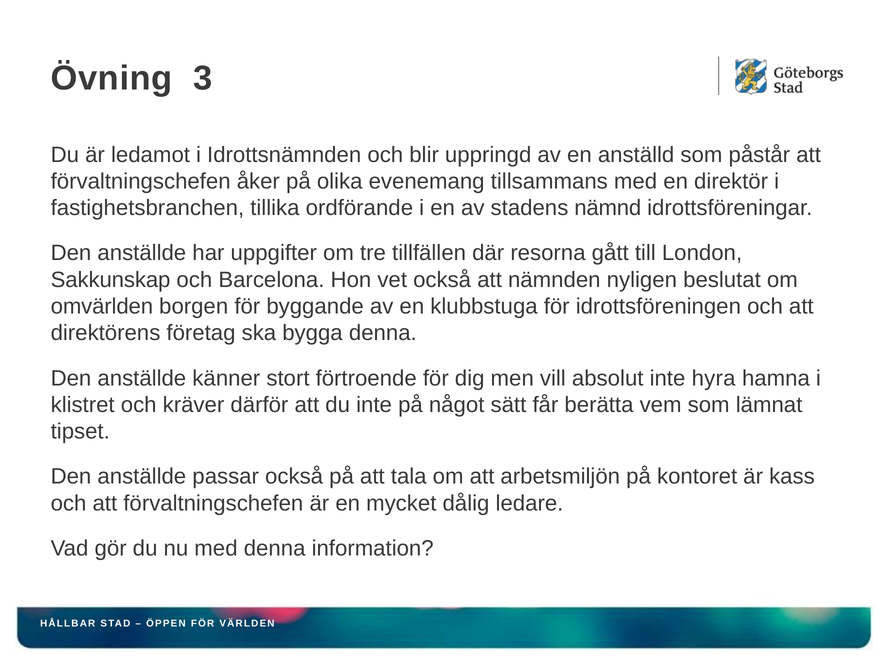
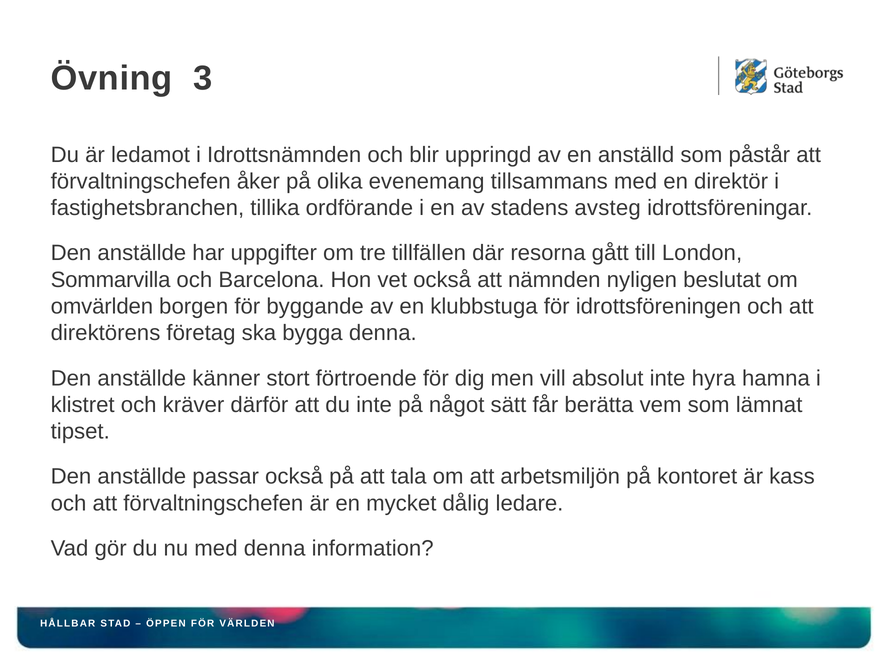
nämnd: nämnd -> avsteg
Sakkunskap: Sakkunskap -> Sommarvilla
